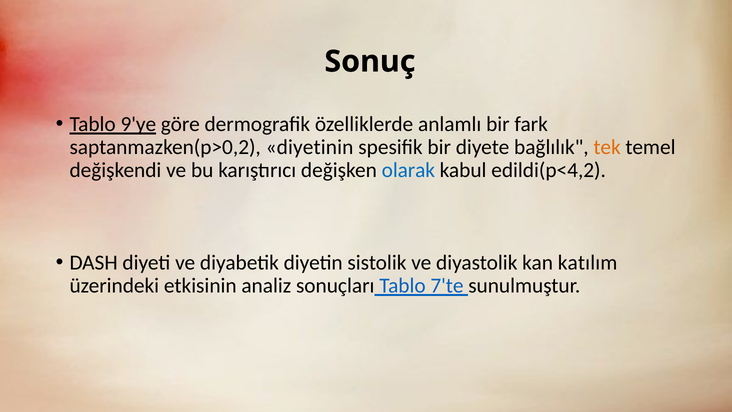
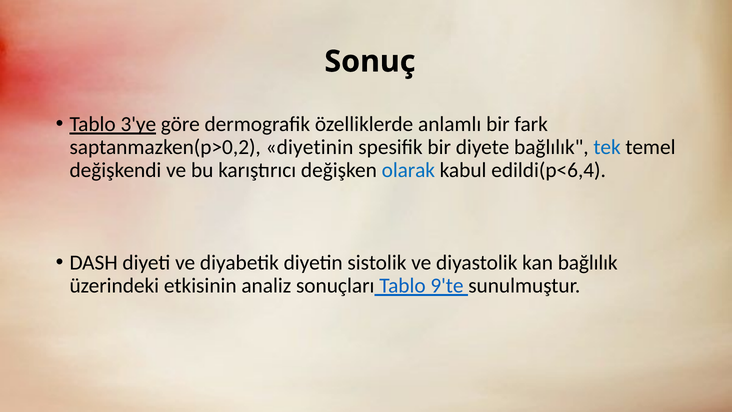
9'ye: 9'ye -> 3'ye
tek colour: orange -> blue
edildi(p<4,2: edildi(p<4,2 -> edildi(p<6,4
kan katılım: katılım -> bağlılık
7'te: 7'te -> 9'te
